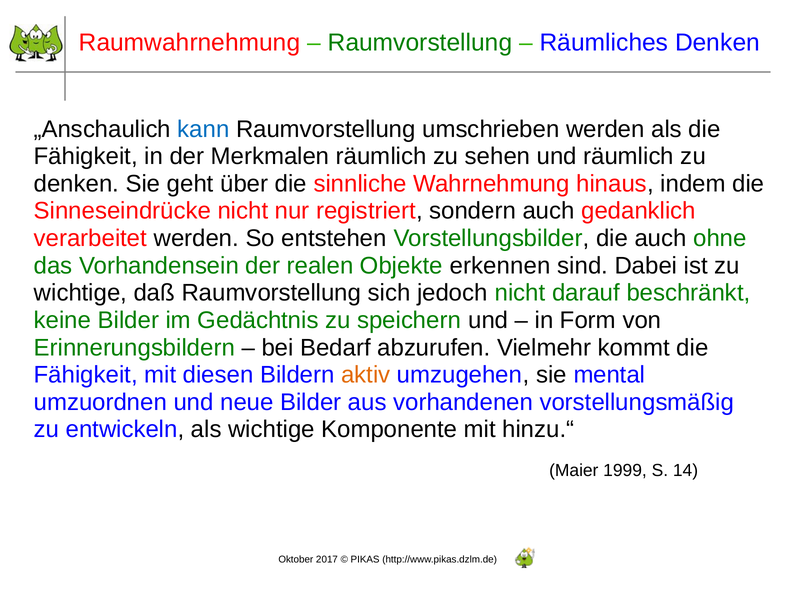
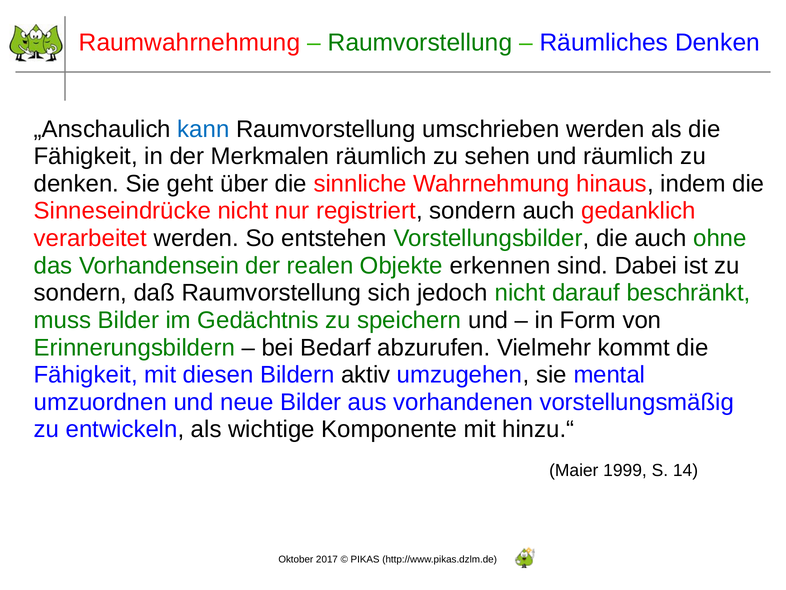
wichtige at (80, 293): wichtige -> sondern
keine: keine -> muss
aktiv colour: orange -> black
